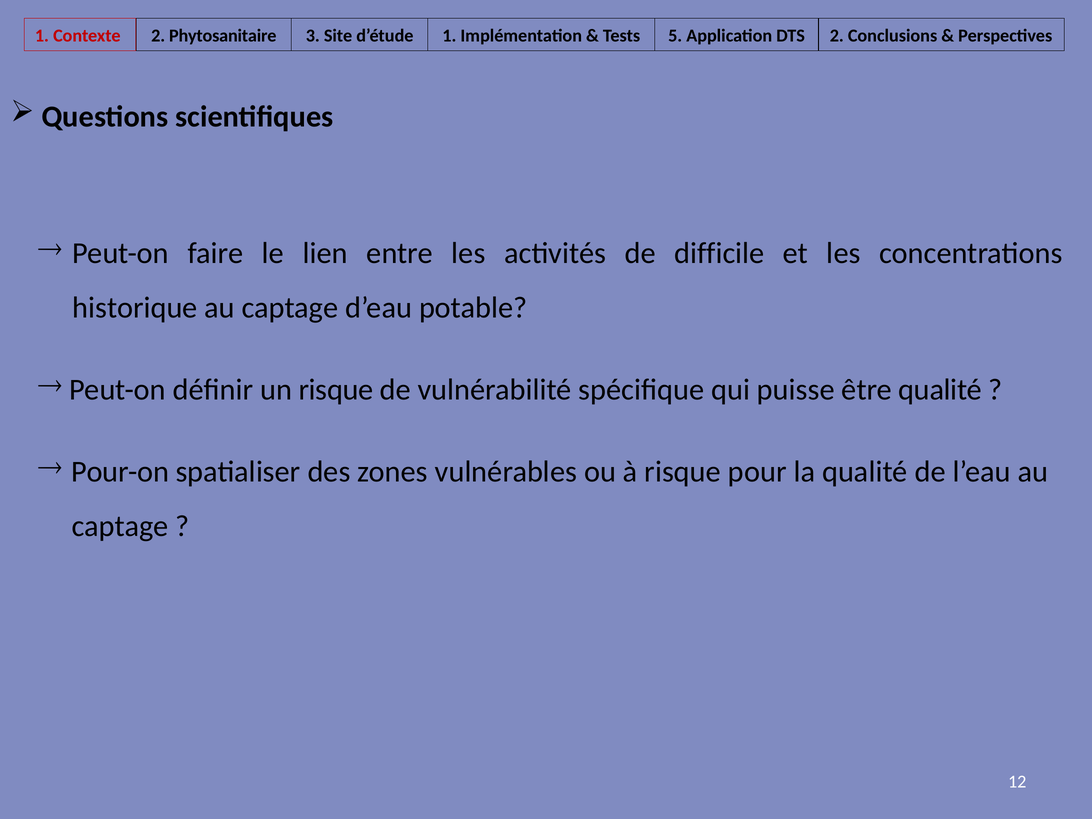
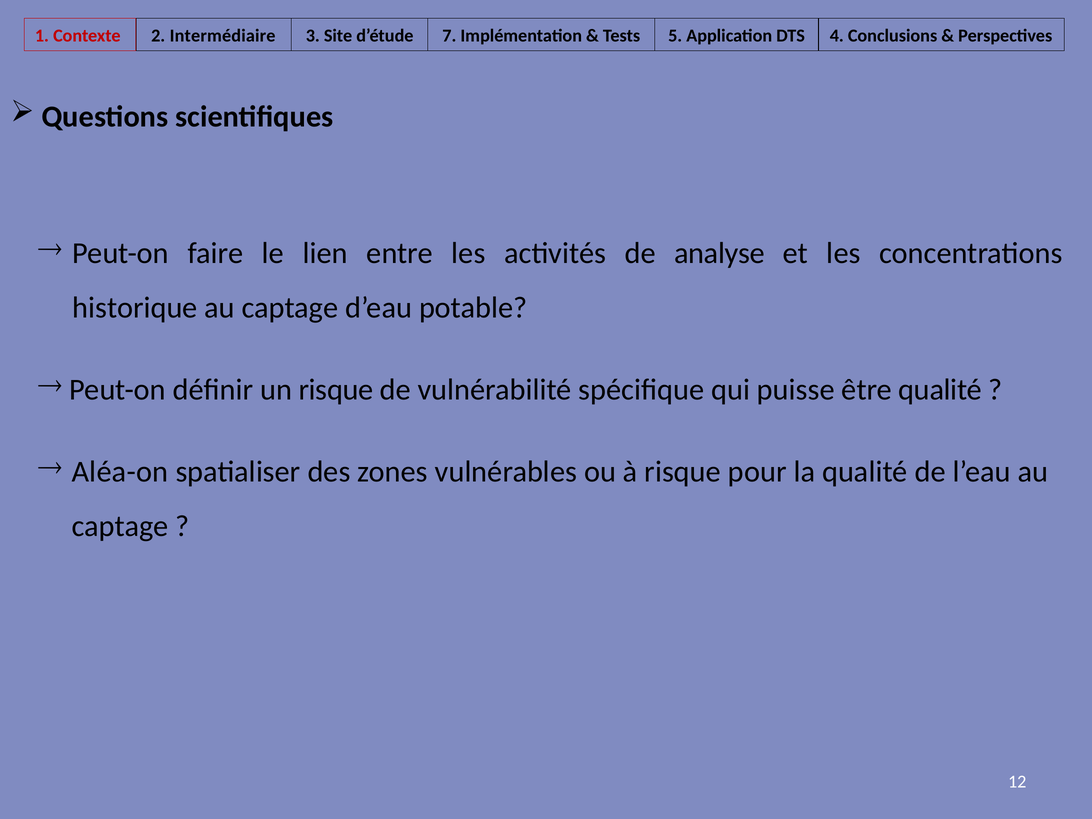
Phytosanitaire: Phytosanitaire -> Intermédiaire
d’étude 1: 1 -> 7
Tests 2: 2 -> 4
difficile: difficile -> analyse
Pour-on: Pour-on -> Aléa-on
